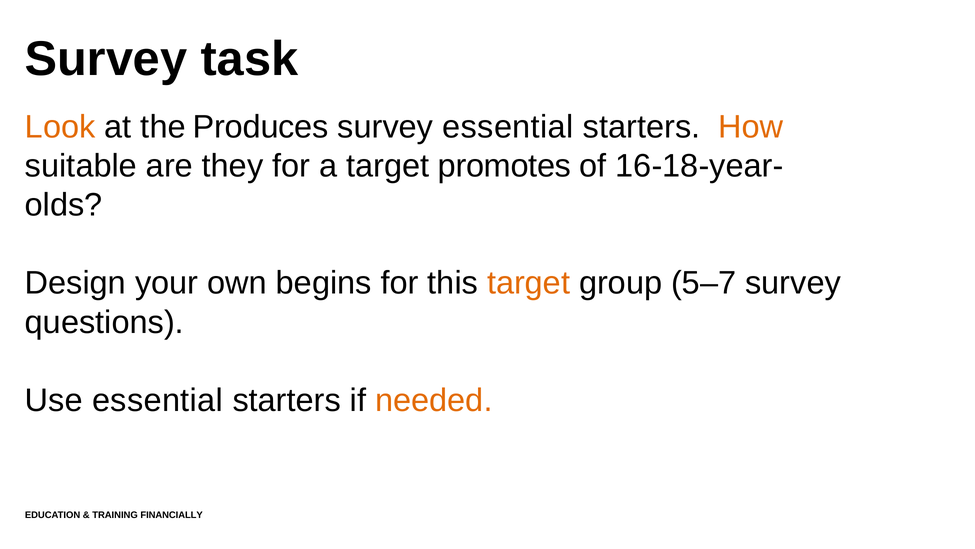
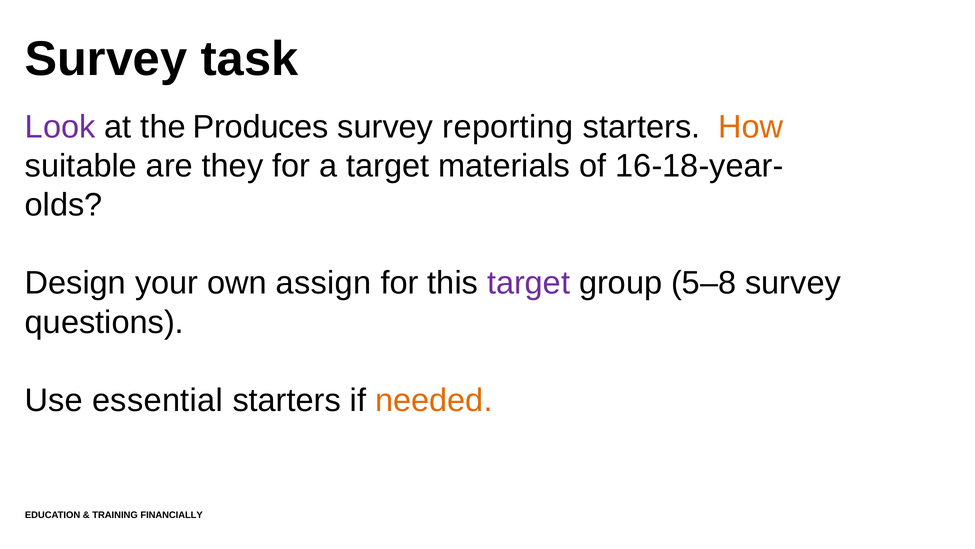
Look colour: orange -> purple
survey essential: essential -> reporting
promotes: promotes -> materials
begins: begins -> assign
target at (529, 283) colour: orange -> purple
5–7: 5–7 -> 5–8
